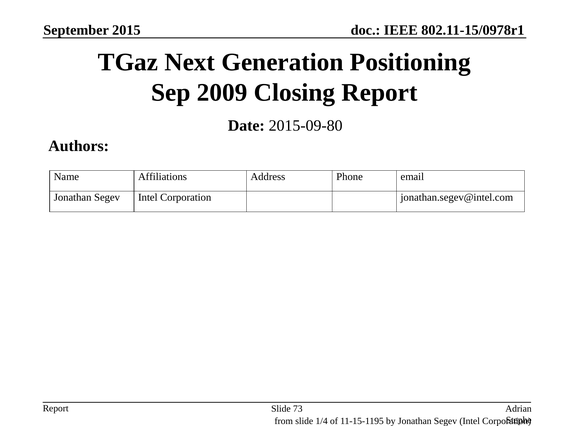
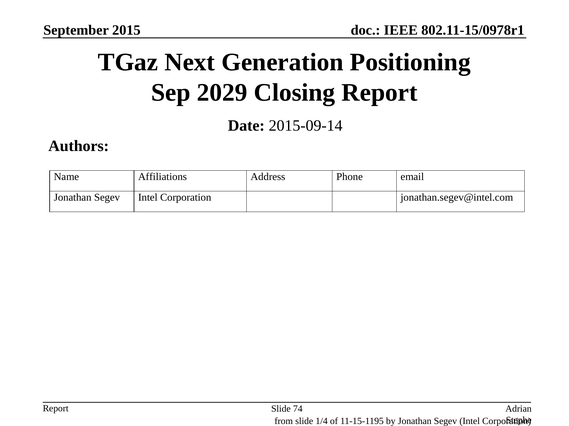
2009: 2009 -> 2029
2015-09-80: 2015-09-80 -> 2015-09-14
73: 73 -> 74
